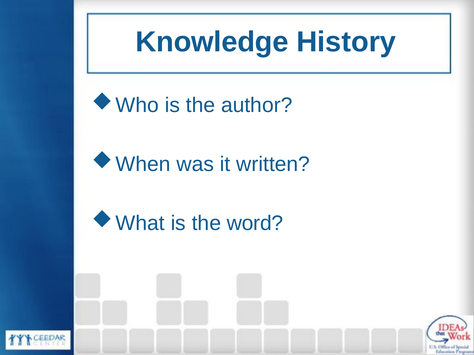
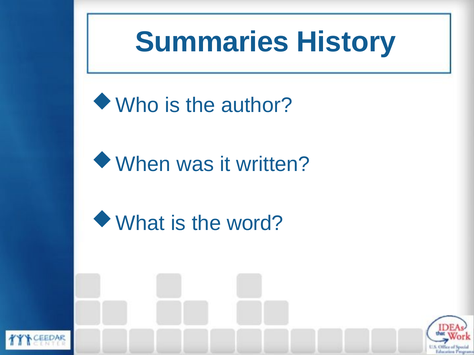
Knowledge: Knowledge -> Summaries
